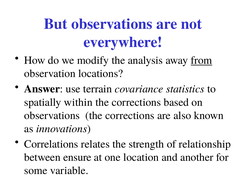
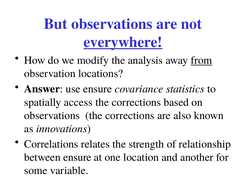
everywhere underline: none -> present
use terrain: terrain -> ensure
within: within -> access
